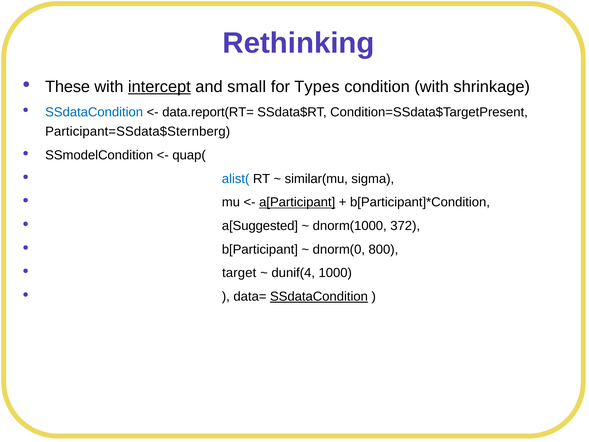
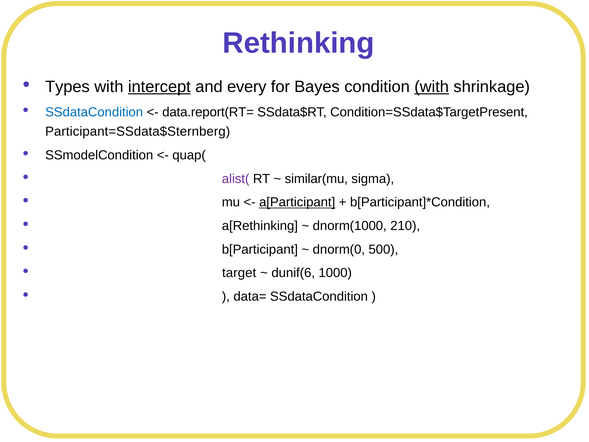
These: These -> Types
small: small -> every
Types: Types -> Bayes
with at (432, 87) underline: none -> present
alist( colour: blue -> purple
a[Suggested: a[Suggested -> a[Rethinking
372: 372 -> 210
800: 800 -> 500
dunif(4: dunif(4 -> dunif(6
SSdataCondition at (319, 296) underline: present -> none
